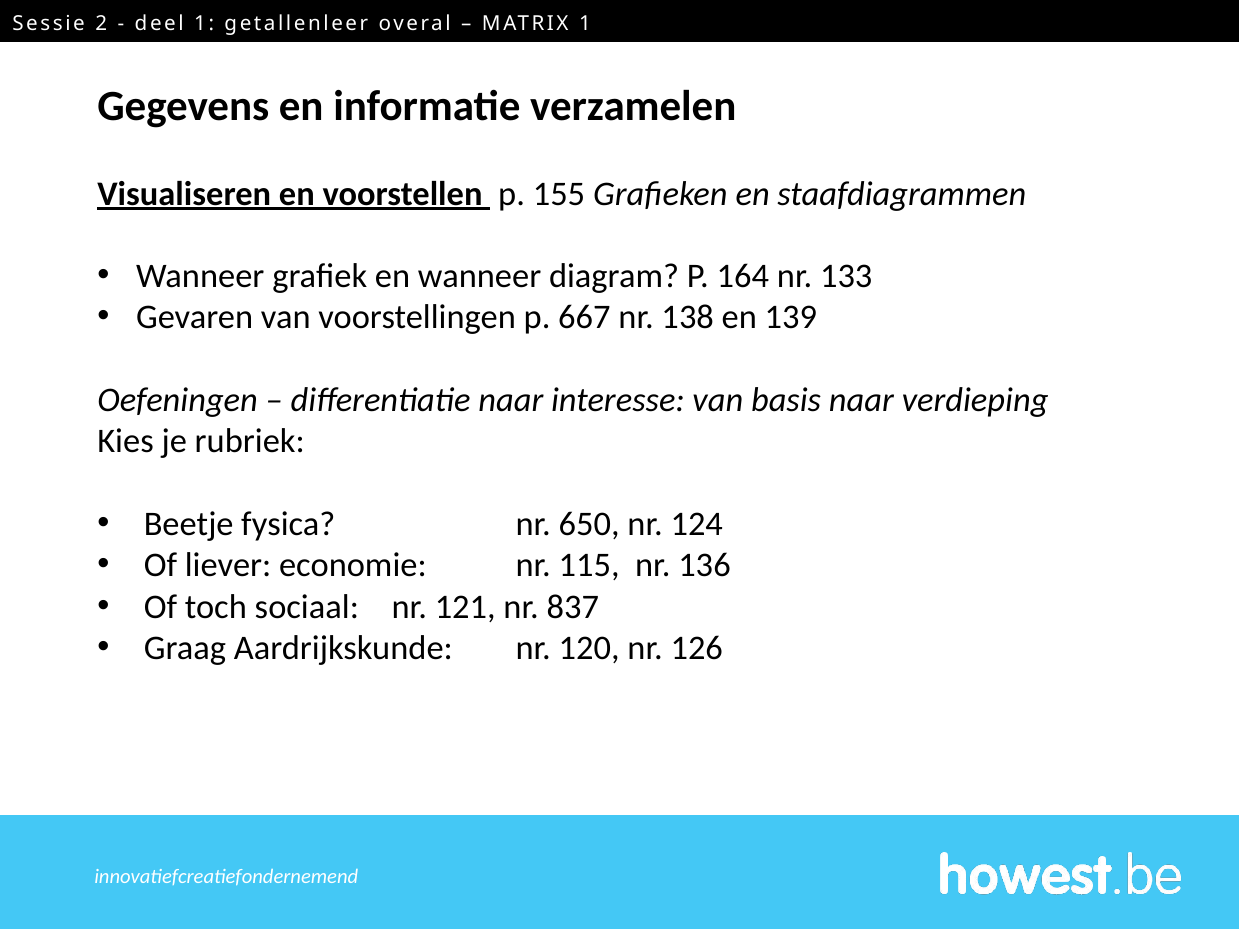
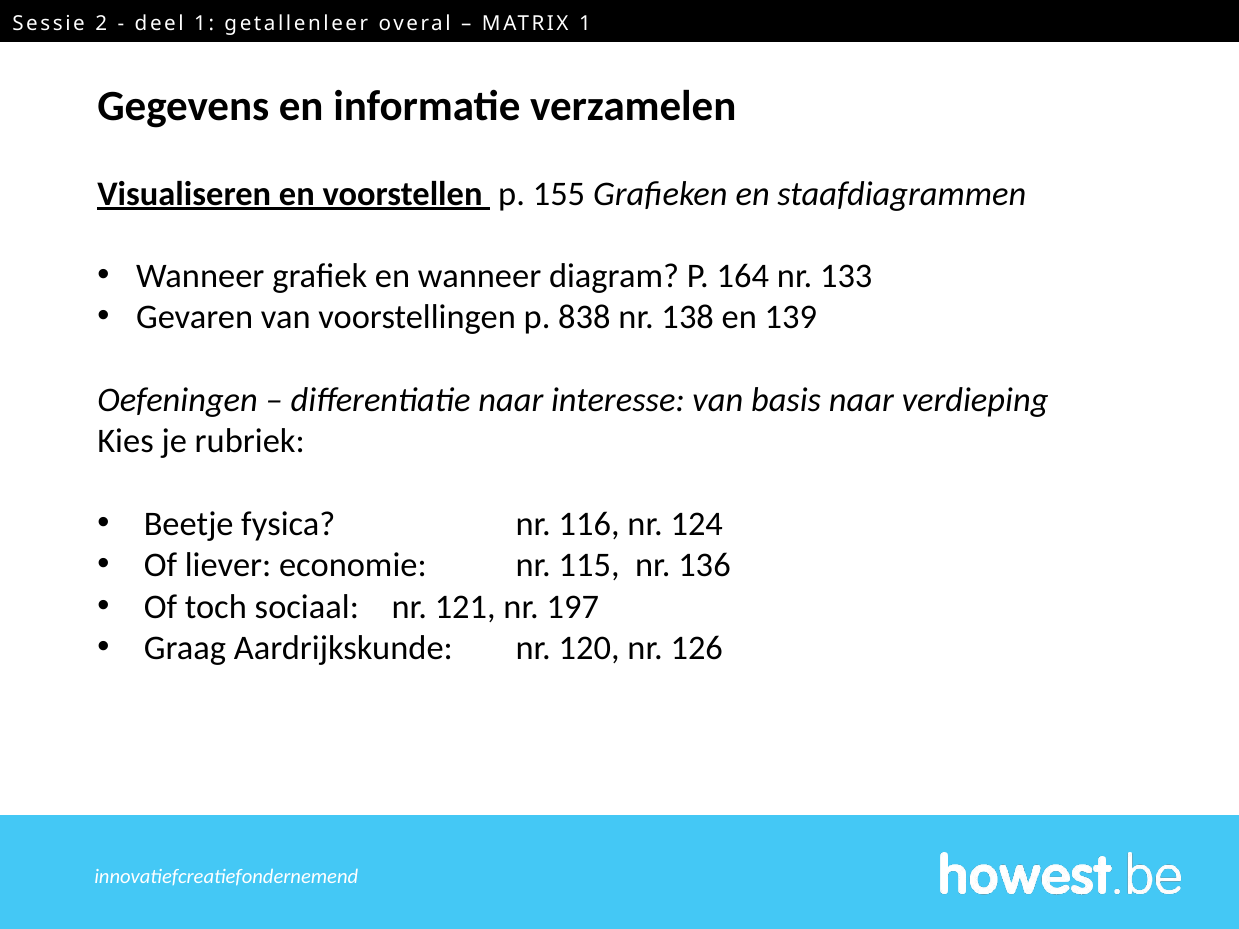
667: 667 -> 838
650: 650 -> 116
837: 837 -> 197
